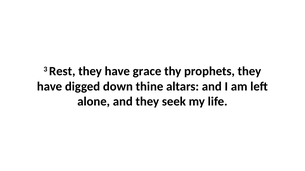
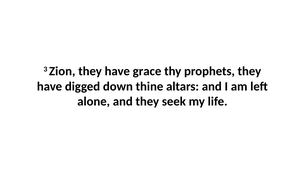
Rest: Rest -> Zion
